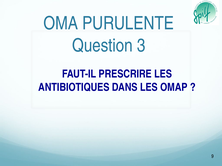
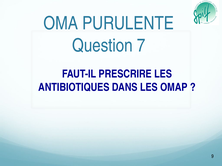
3: 3 -> 7
